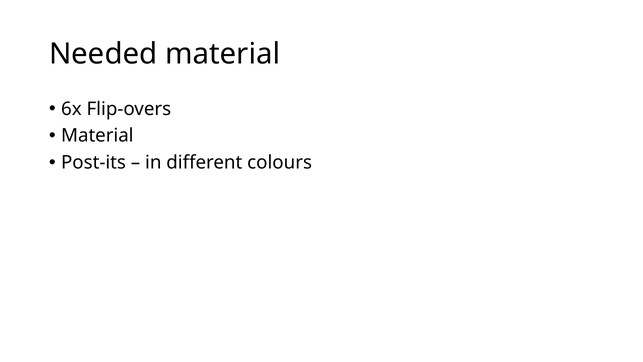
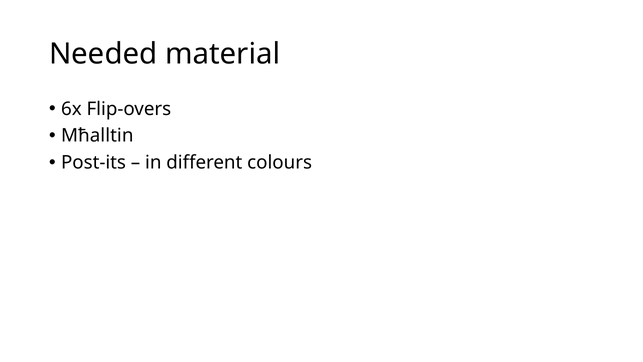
Material at (97, 136): Material -> Mħalltin
